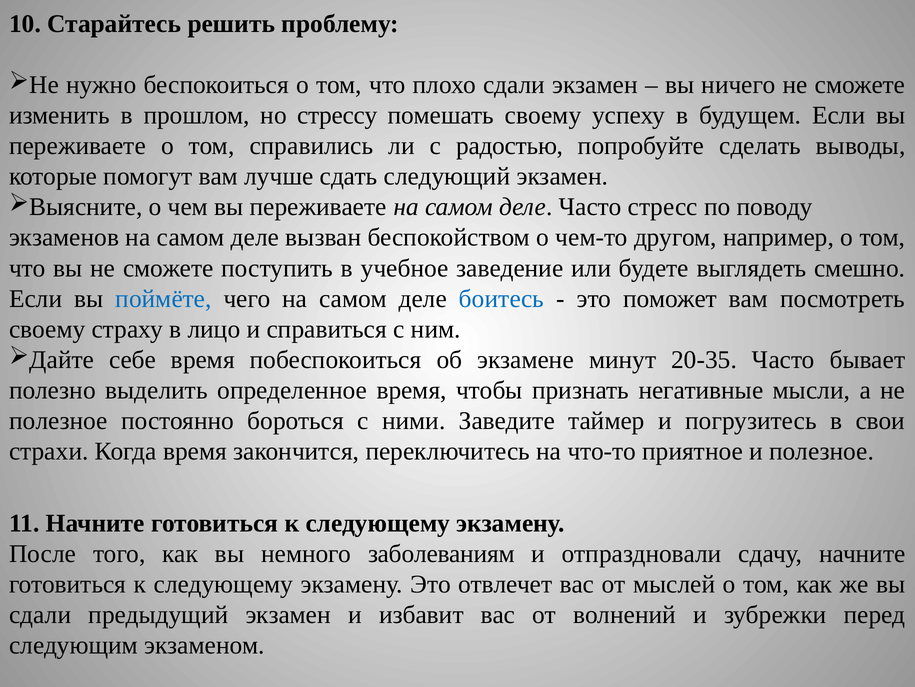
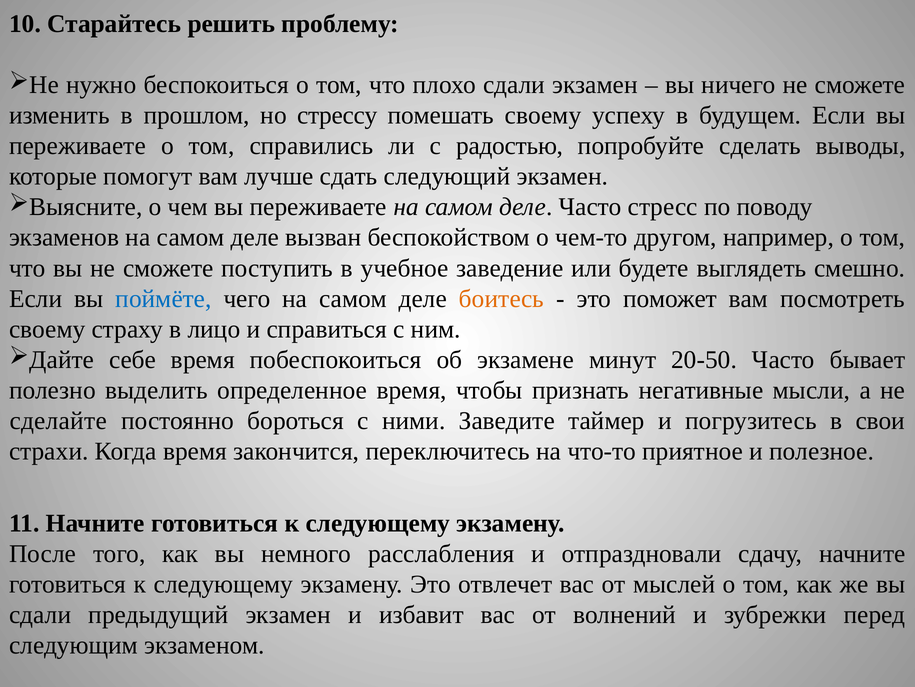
боитесь colour: blue -> orange
20-35: 20-35 -> 20-50
полезное at (58, 420): полезное -> сделайте
заболеваниям: заболеваниям -> расслабления
